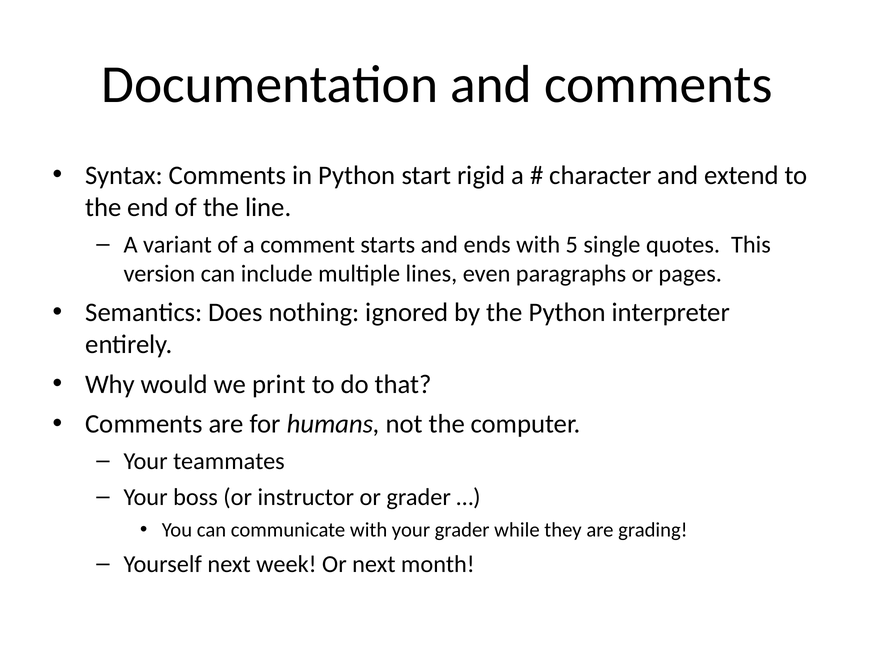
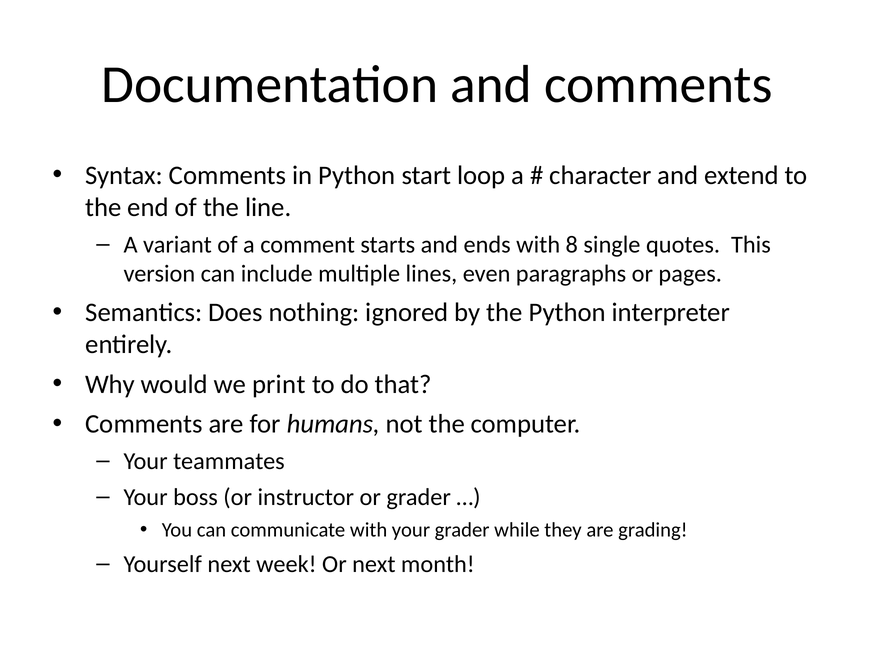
rigid: rigid -> loop
5: 5 -> 8
